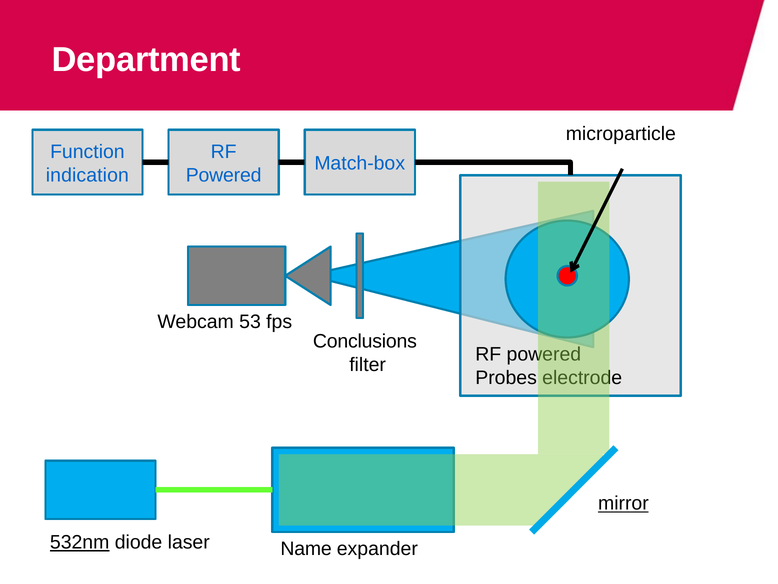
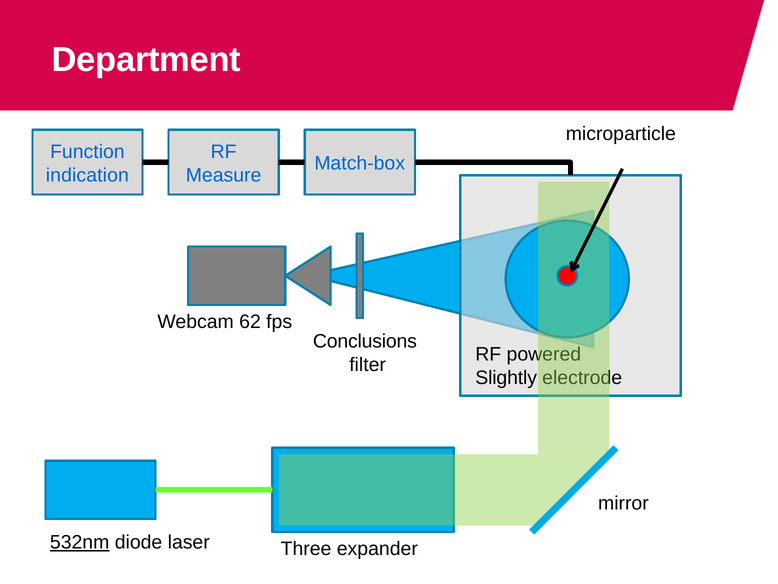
Powered at (224, 175): Powered -> Measure
53: 53 -> 62
Probes: Probes -> Slightly
mirror underline: present -> none
Name: Name -> Three
